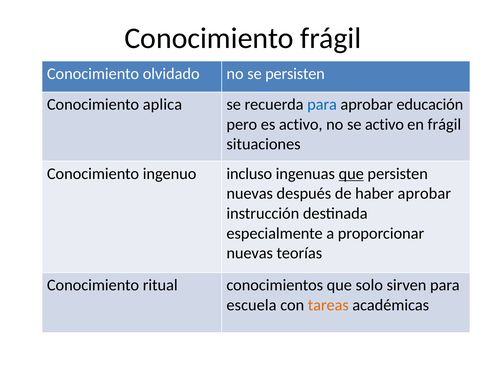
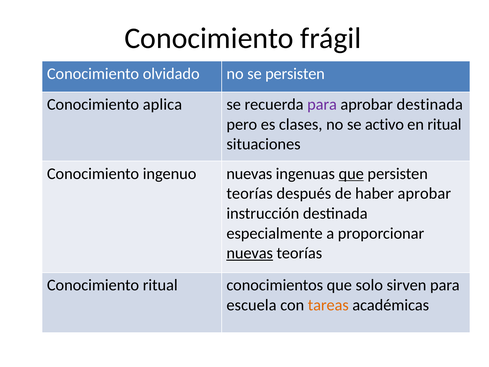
para at (322, 104) colour: blue -> purple
aprobar educación: educación -> destinada
es activo: activo -> clases
en frágil: frágil -> ritual
ingenuo incluso: incluso -> nuevas
nuevas at (250, 193): nuevas -> teorías
nuevas at (250, 253) underline: none -> present
